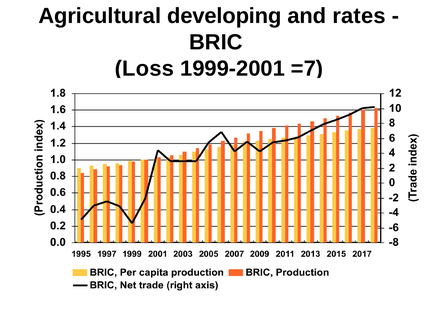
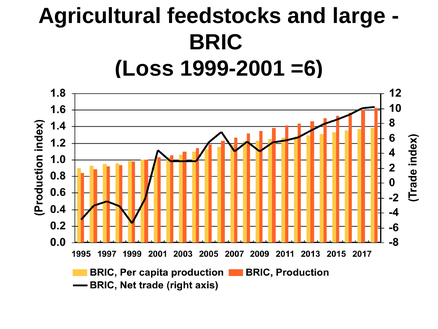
developing: developing -> feedstocks
rates: rates -> large
=7: =7 -> =6
